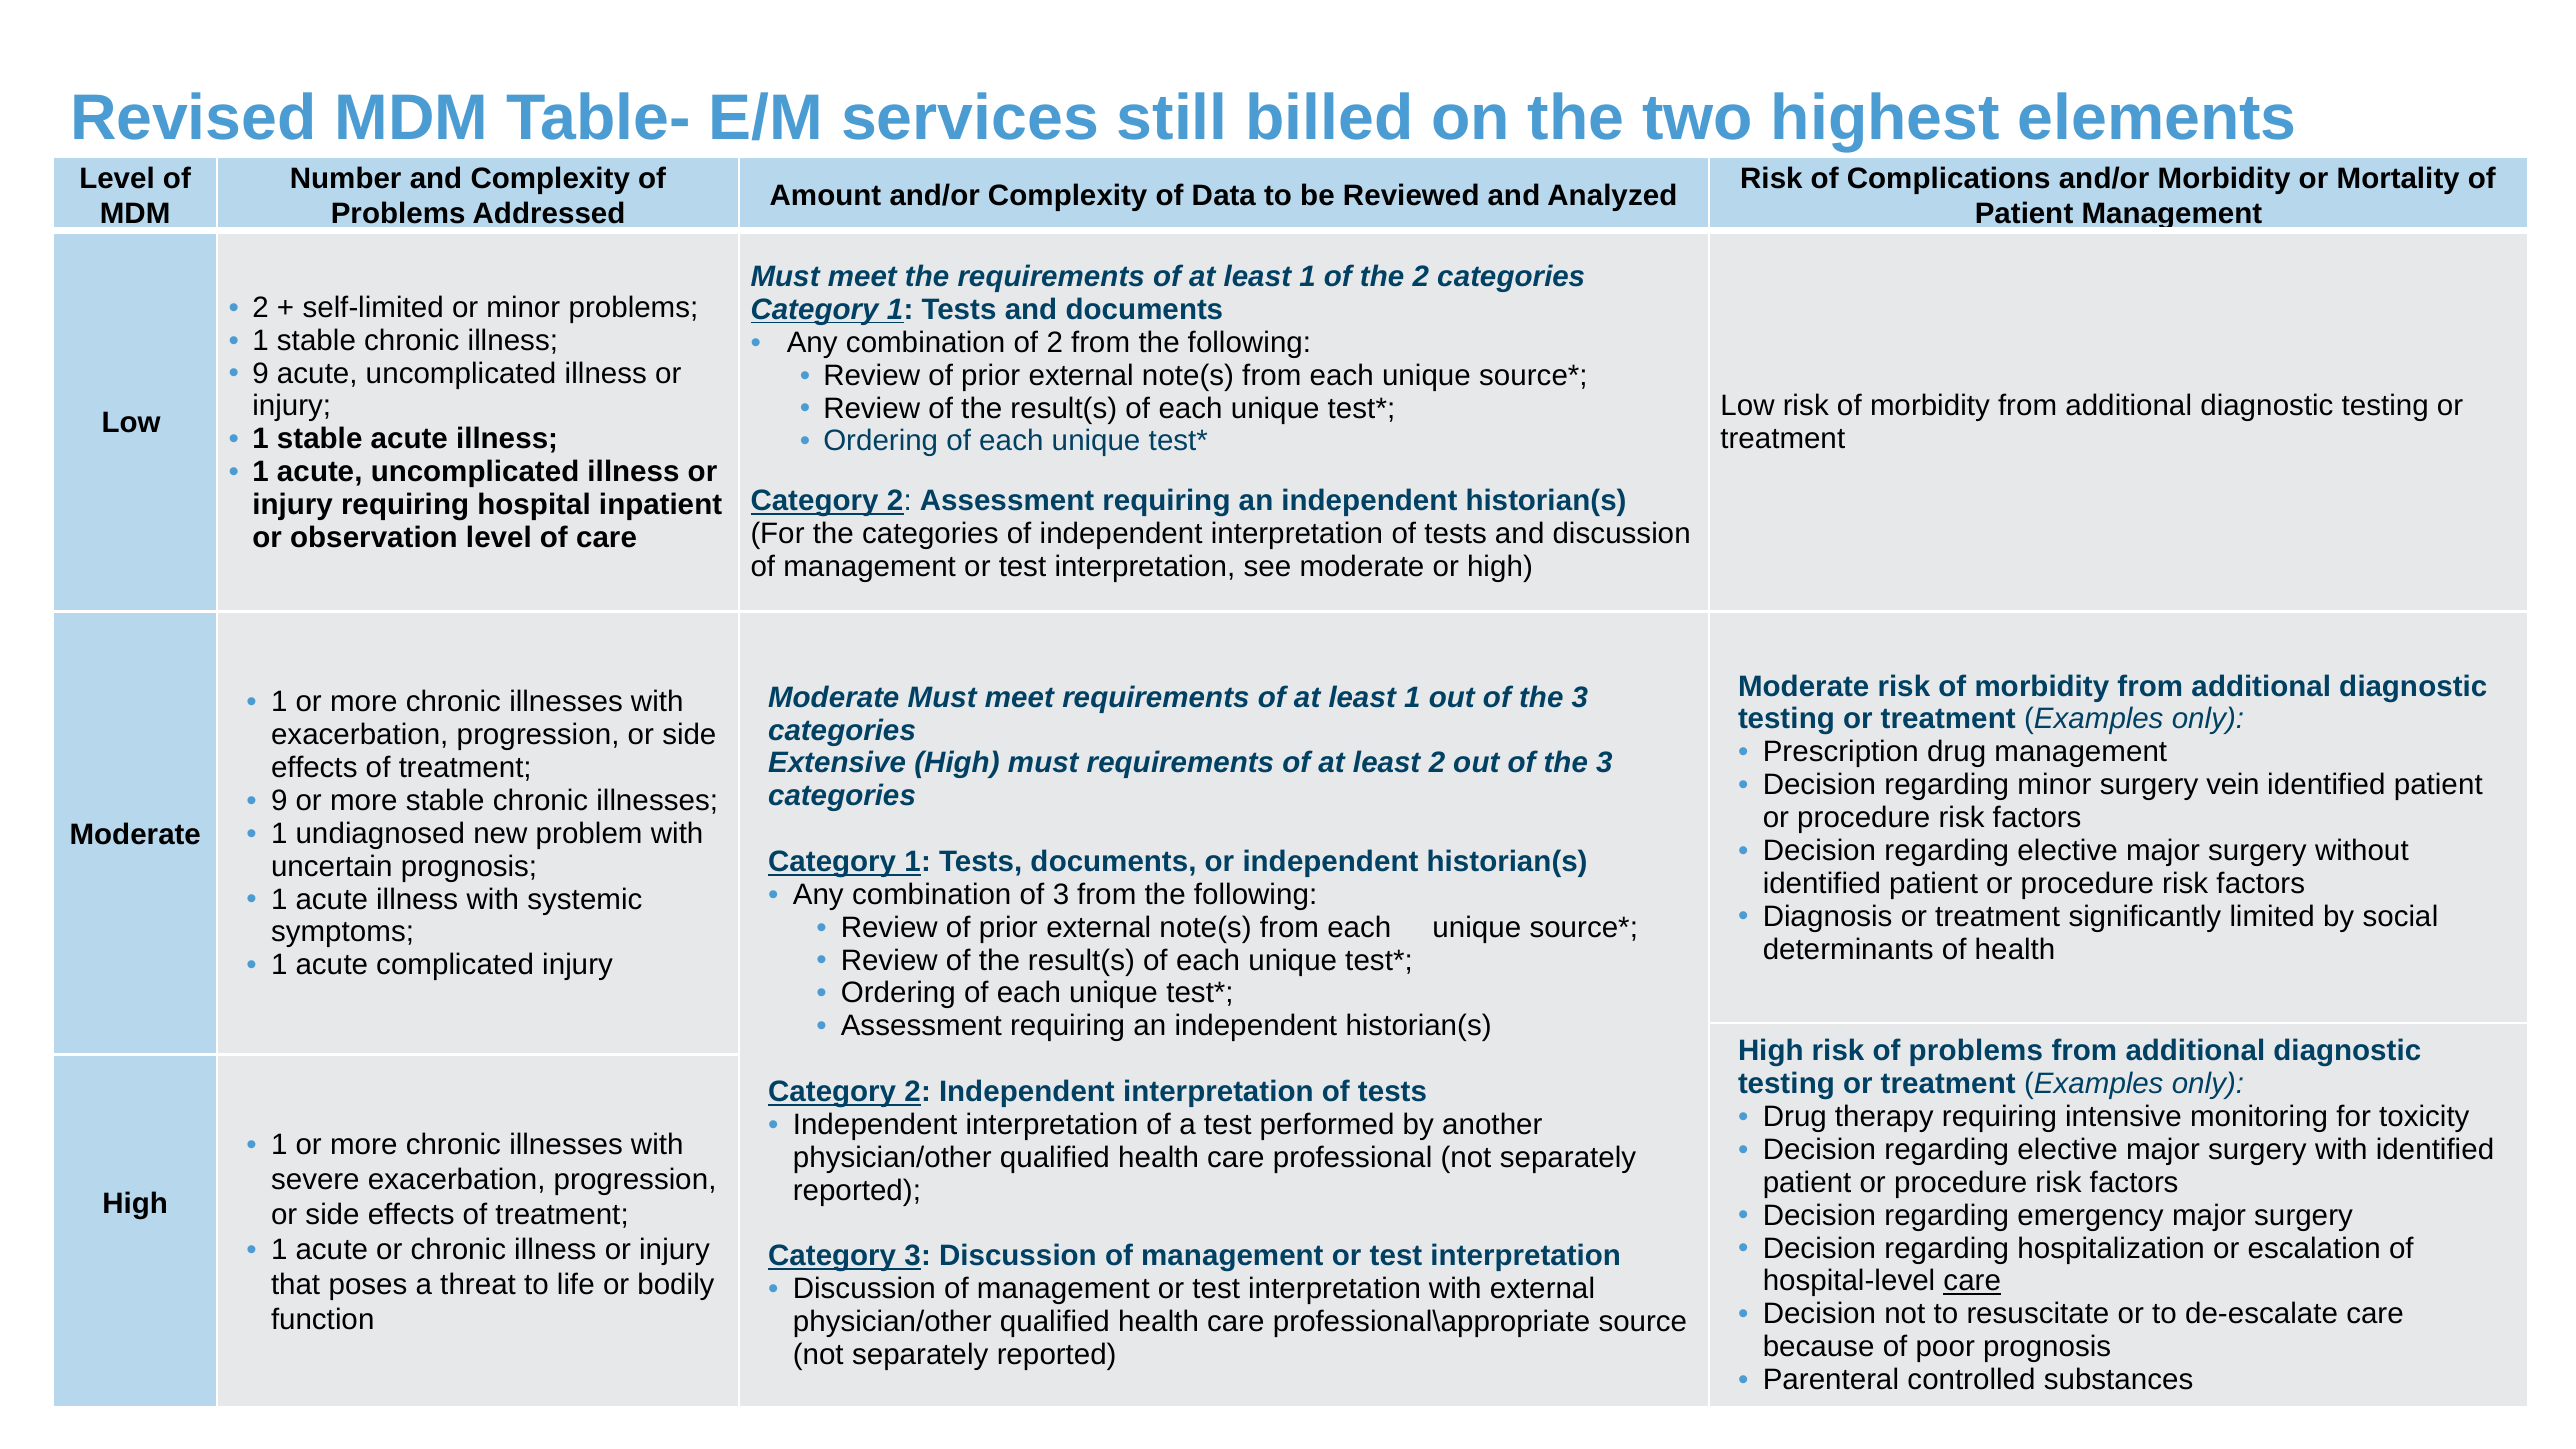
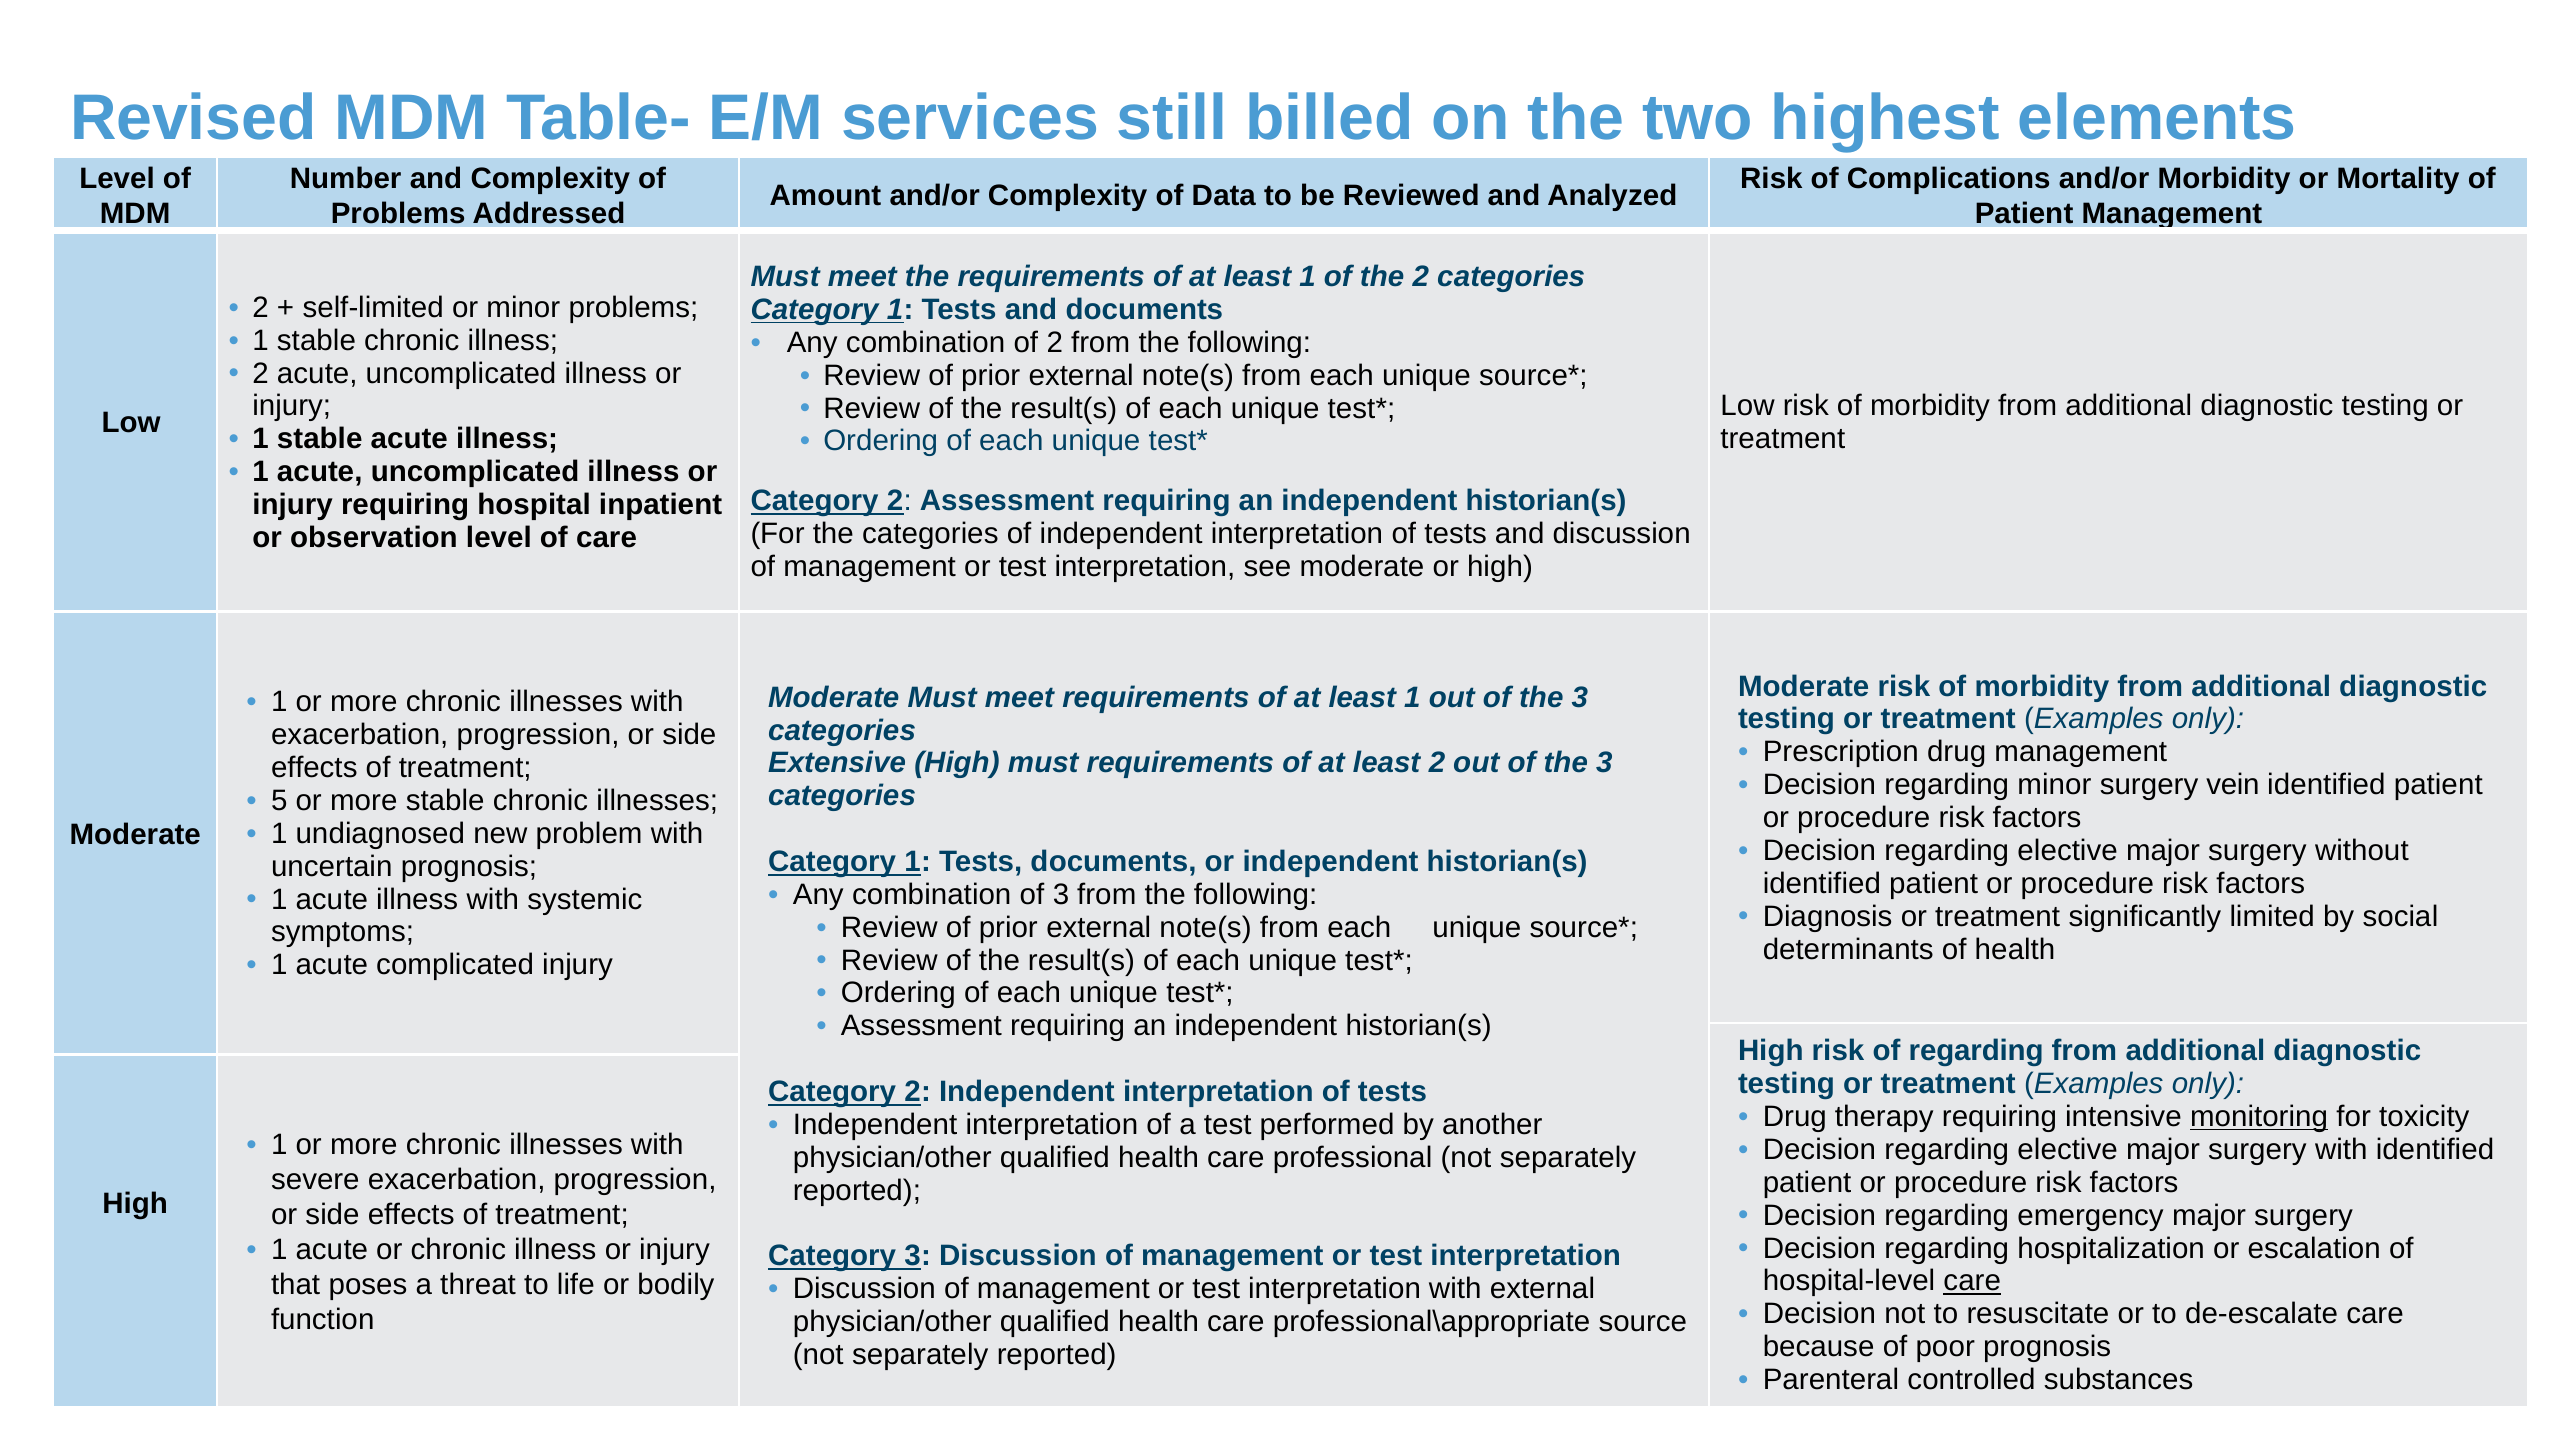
9 at (261, 373): 9 -> 2
9 at (279, 801): 9 -> 5
risk of problems: problems -> regarding
monitoring underline: none -> present
